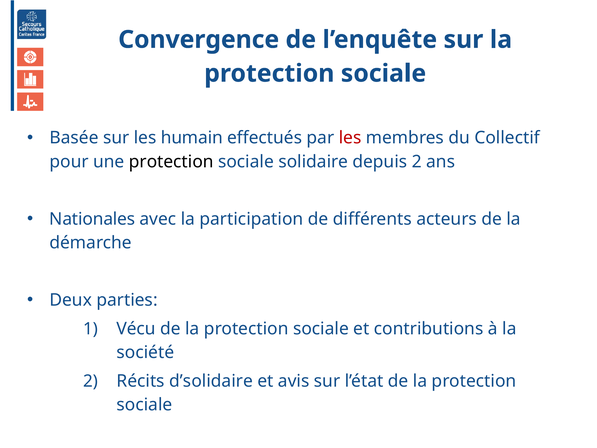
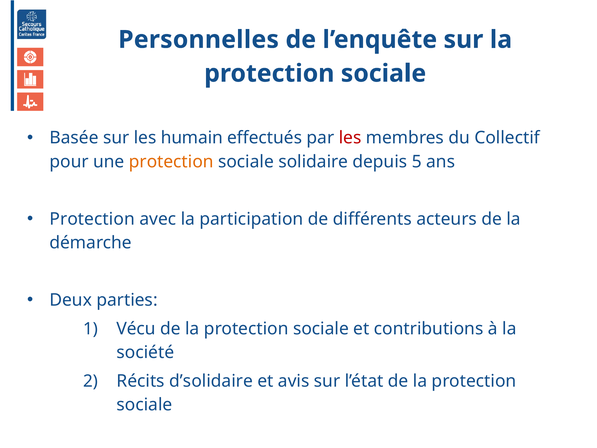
Convergence: Convergence -> Personnelles
protection at (171, 162) colour: black -> orange
depuis 2: 2 -> 5
Nationales at (92, 219): Nationales -> Protection
